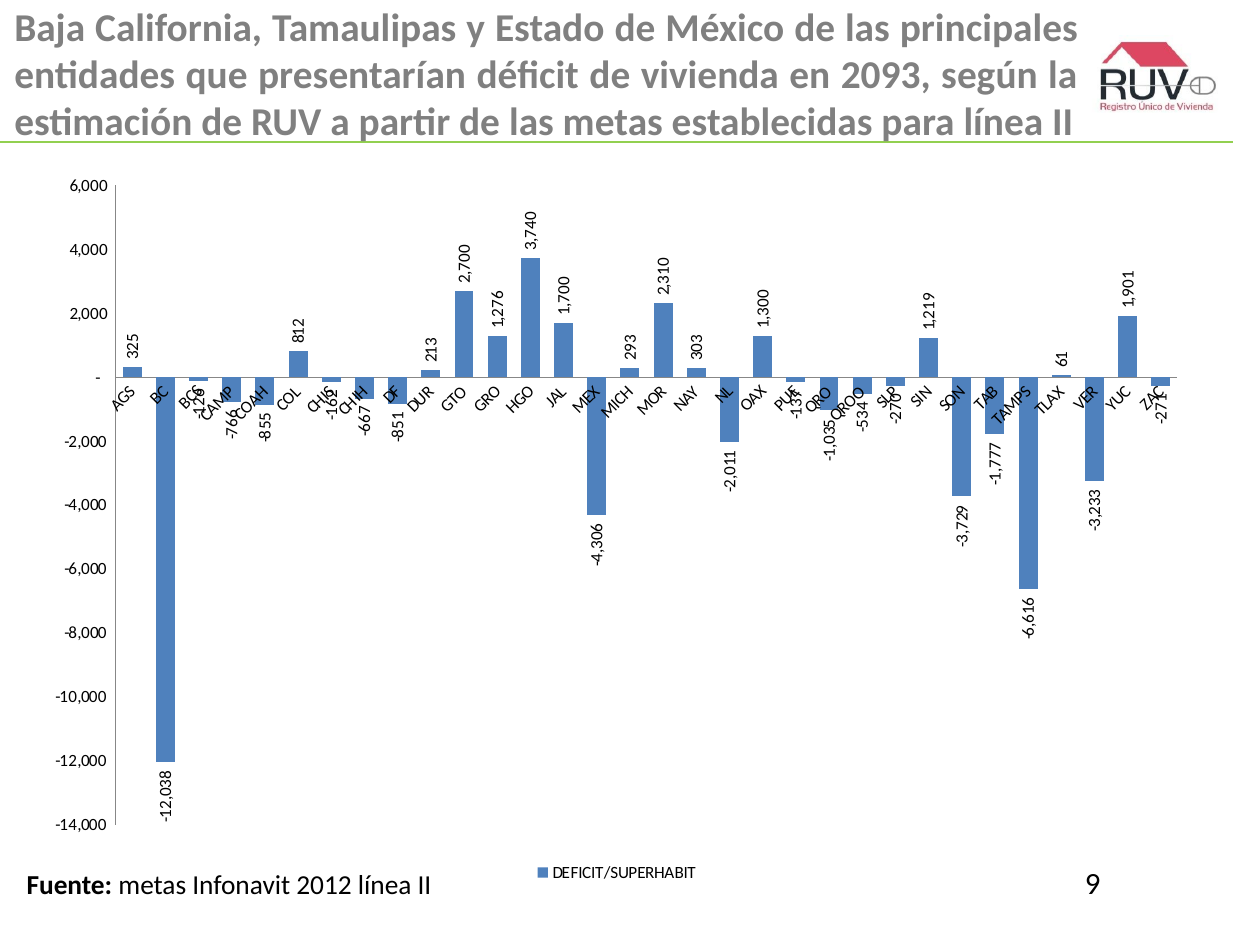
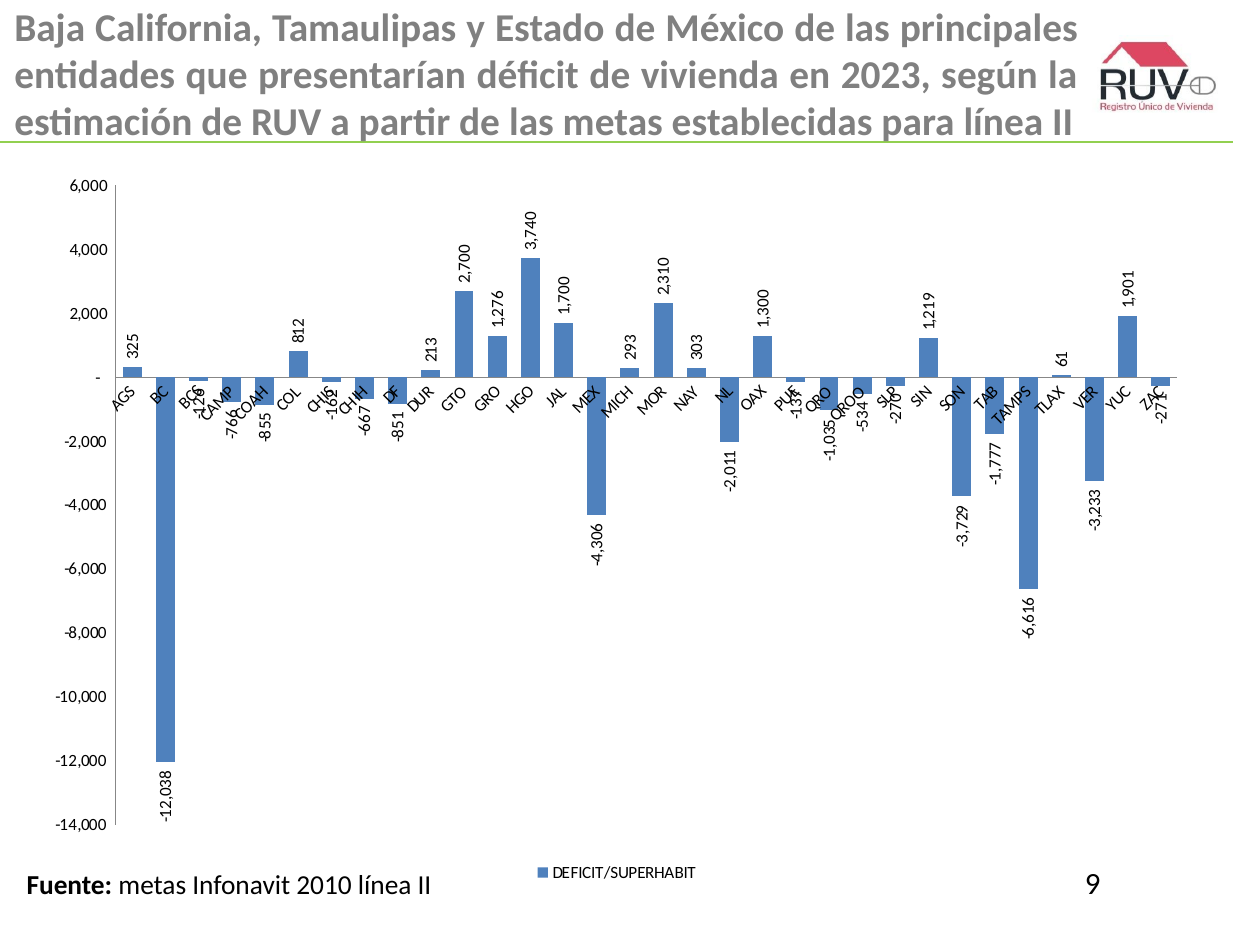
2093: 2093 -> 2023
2012: 2012 -> 2010
